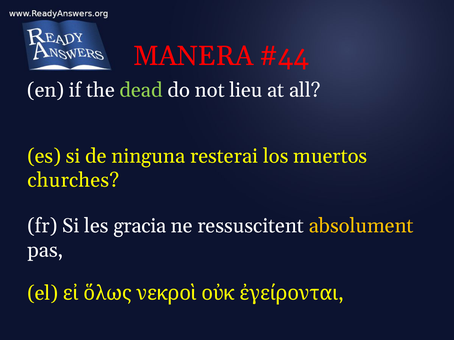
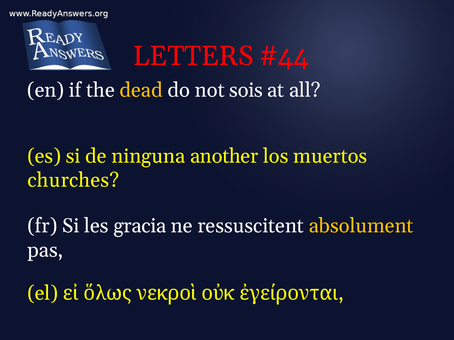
MANERA: MANERA -> LETTERS
dead colour: light green -> yellow
lieu: lieu -> sois
resterai: resterai -> another
